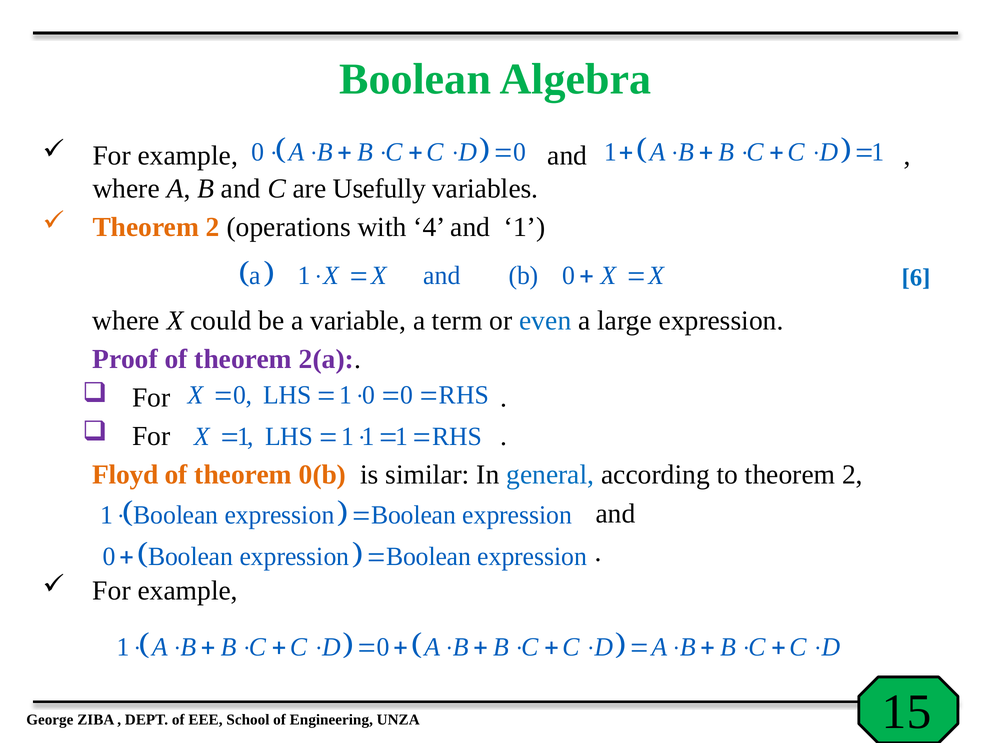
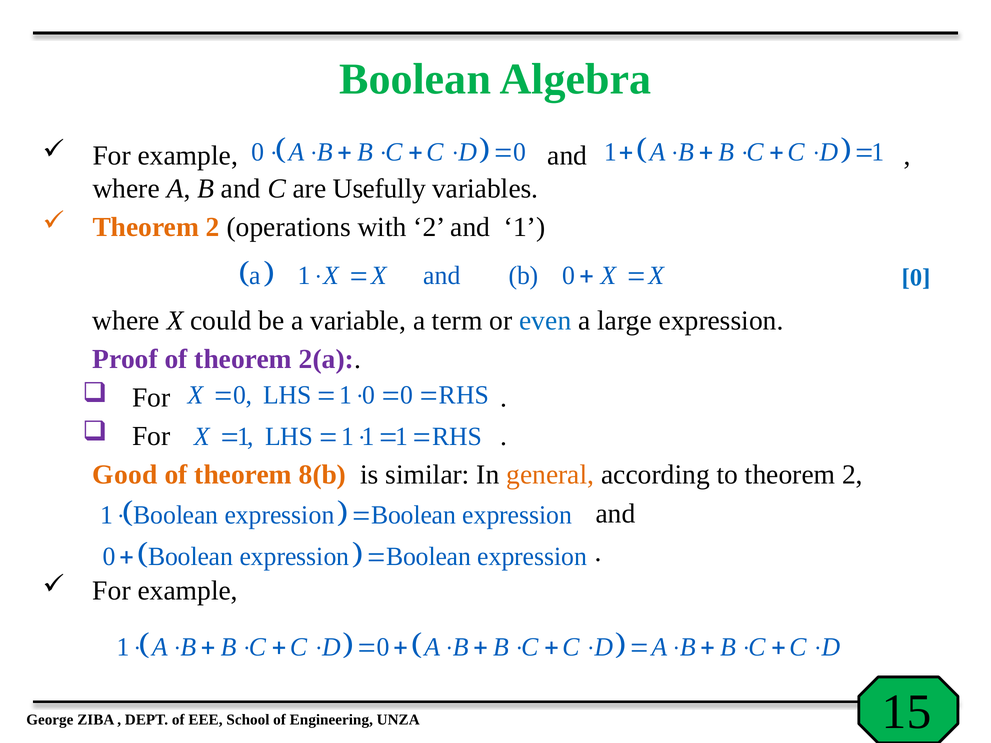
with 4: 4 -> 2
6 at (916, 277): 6 -> 0
Floyd: Floyd -> Good
0(b: 0(b -> 8(b
general colour: blue -> orange
